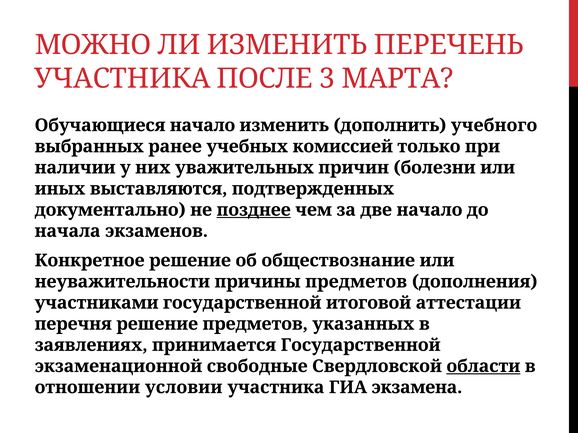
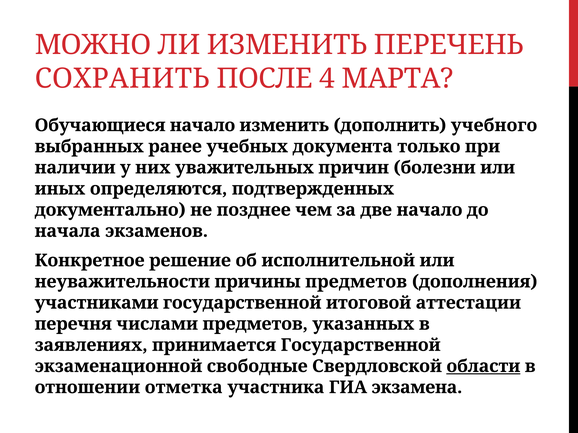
УЧАСТНИКА at (122, 79): УЧАСТНИКА -> СОХРАНИТЬ
3: 3 -> 4
комиссией: комиссией -> документа
выставляются: выставляются -> определяются
позднее underline: present -> none
обществознание: обществознание -> исполнительной
перечня решение: решение -> числами
условии: условии -> отметка
